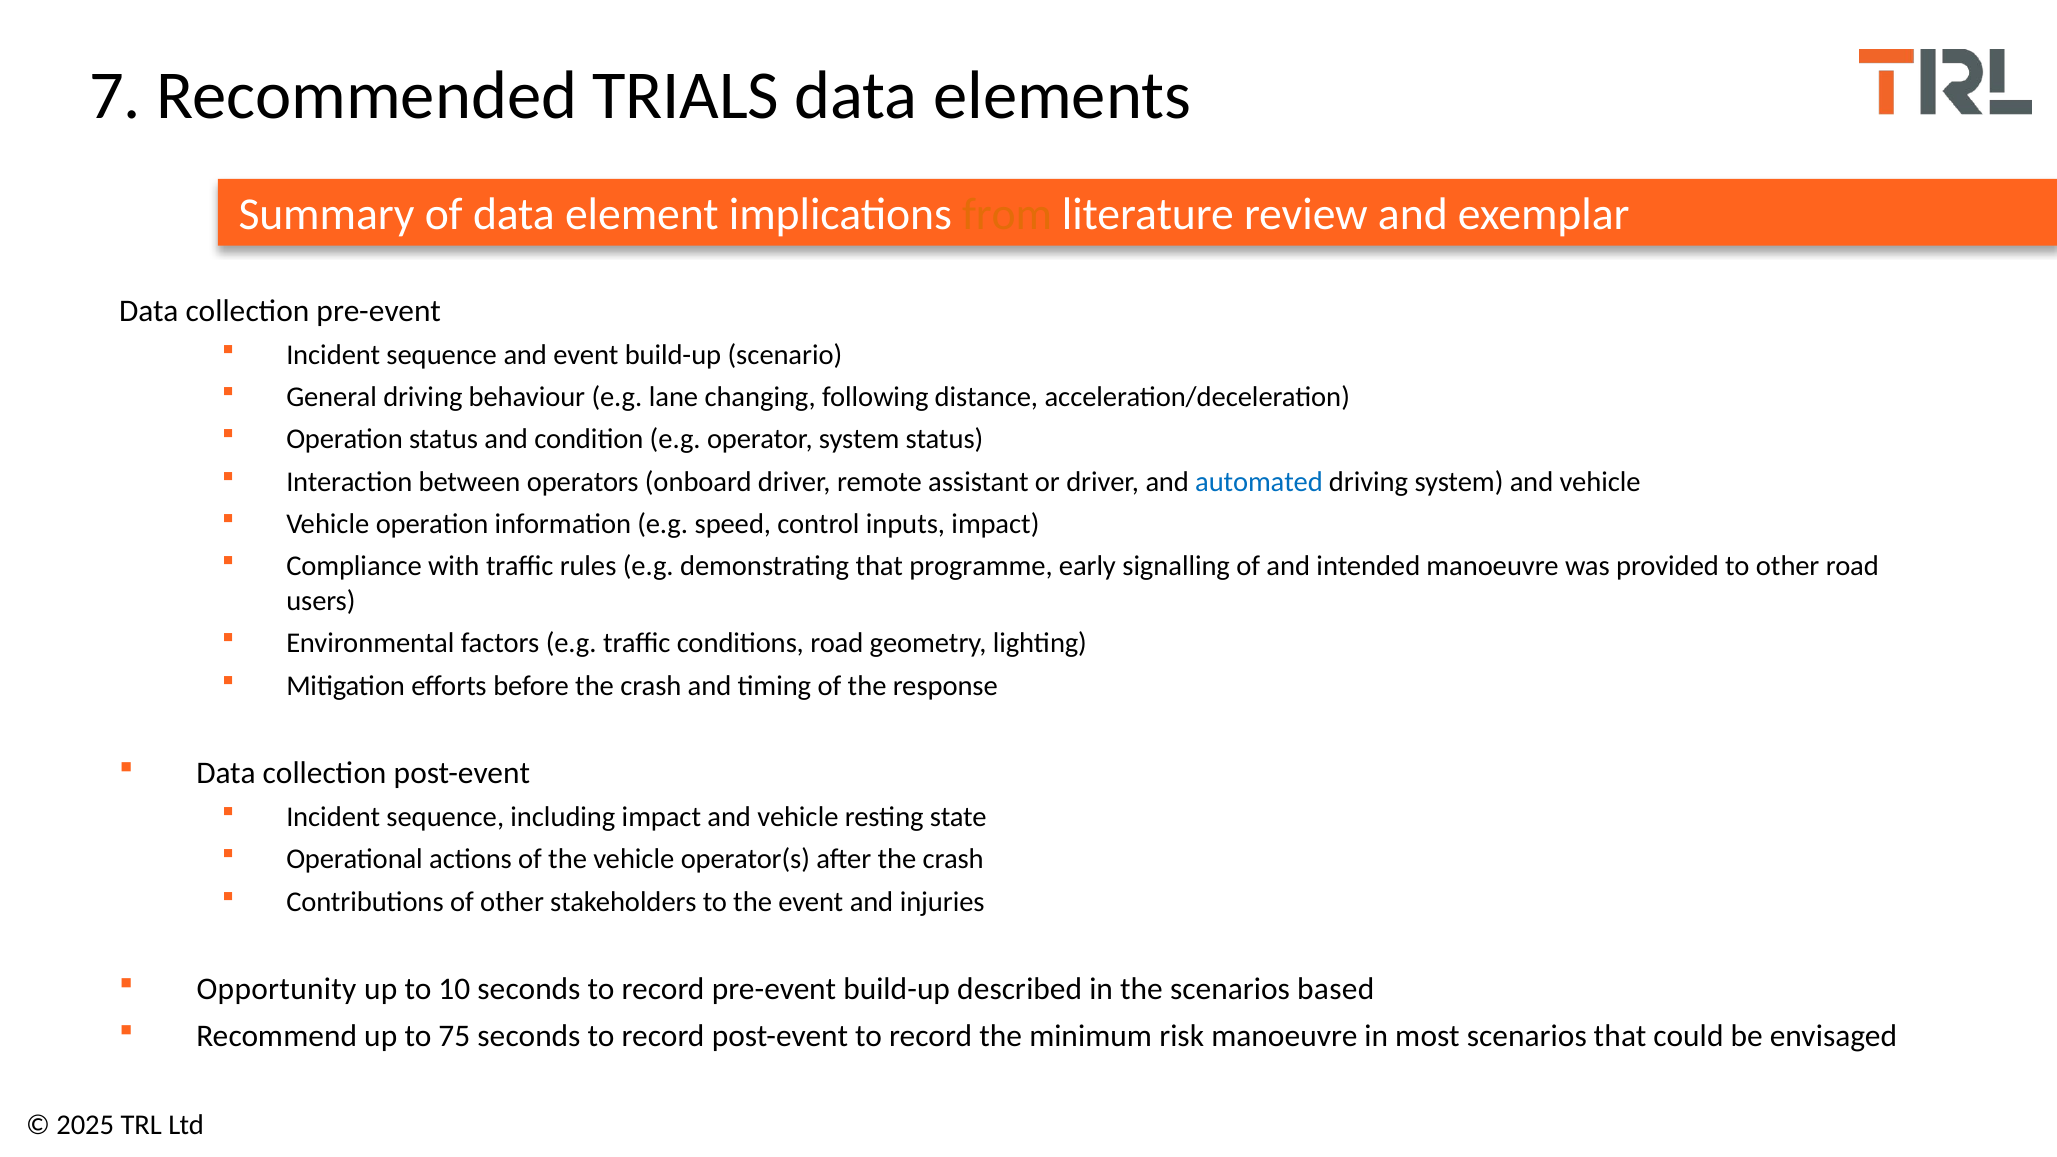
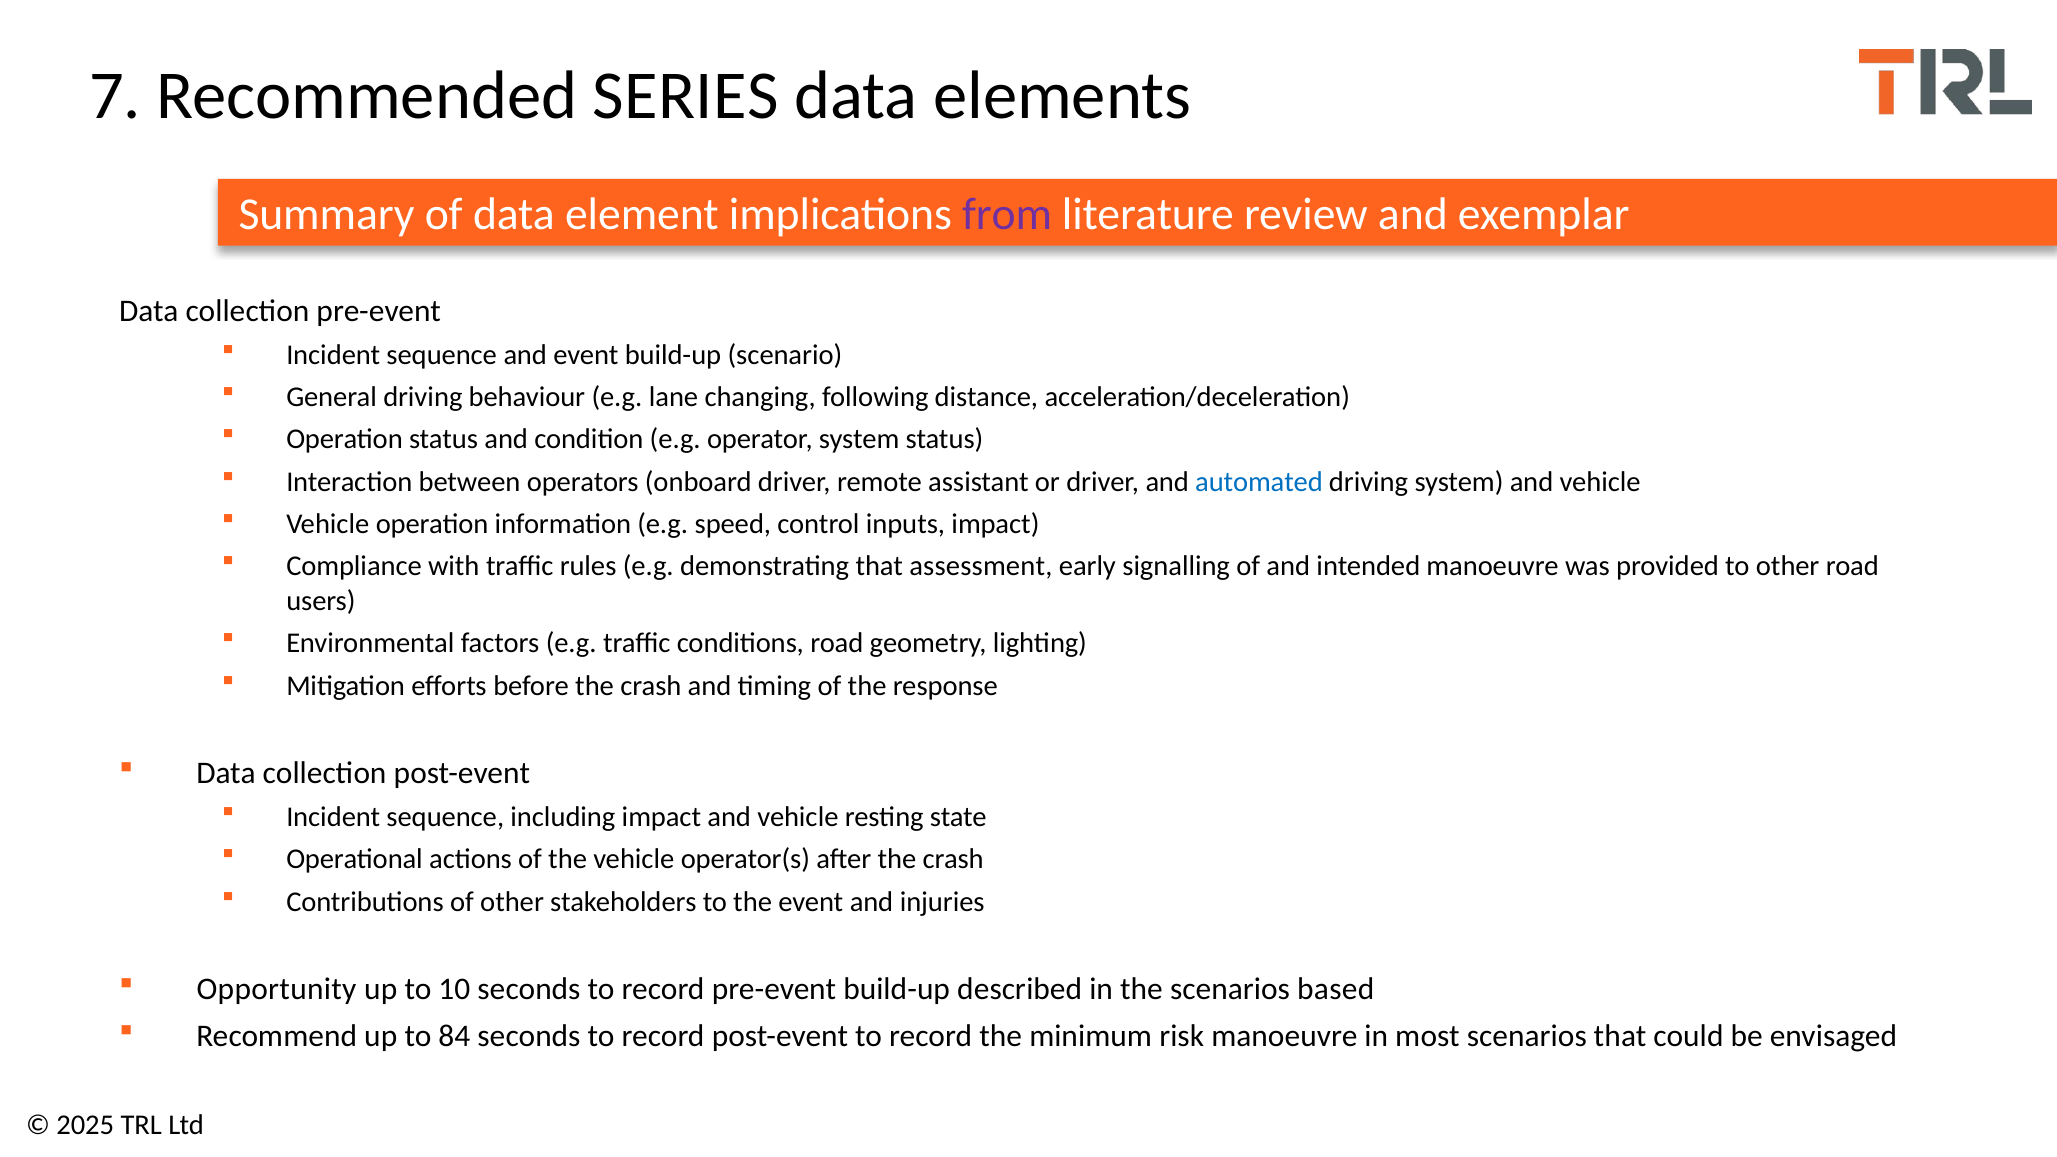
TRIALS: TRIALS -> SERIES
from colour: orange -> purple
programme: programme -> assessment
75: 75 -> 84
